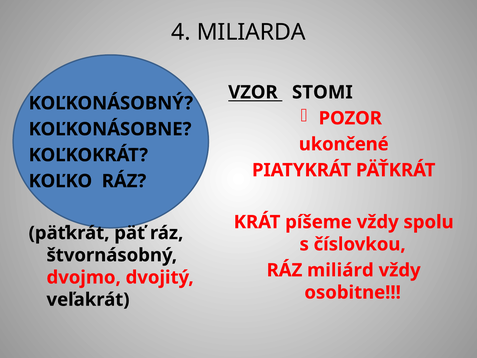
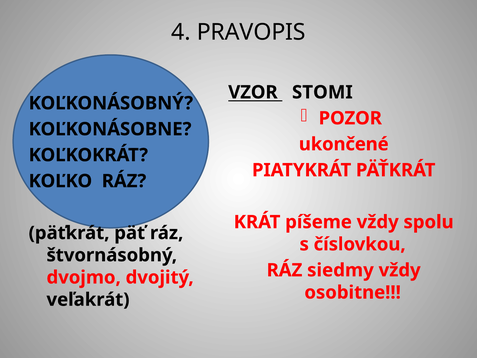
MILIARDA: MILIARDA -> PRAVOPIS
miliárd: miliárd -> siedmy
